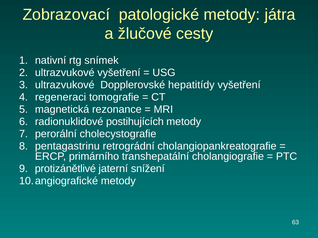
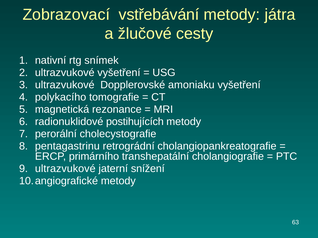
patologické: patologické -> vstřebávání
hepatitídy: hepatitídy -> amoniaku
regeneraci: regeneraci -> polykacího
protizánětlivé at (65, 169): protizánětlivé -> ultrazvukové
